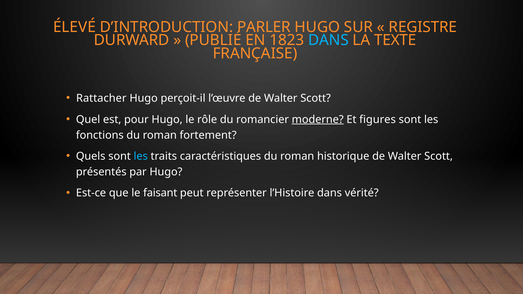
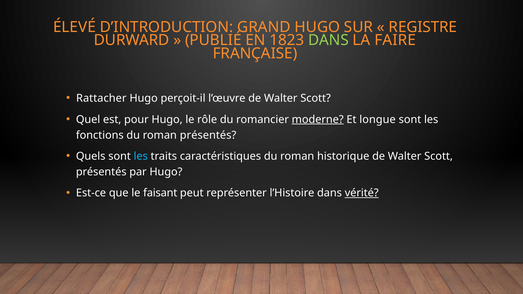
PARLER: PARLER -> GRAND
DANS at (329, 40) colour: light blue -> light green
TEXTE: TEXTE -> FAIRE
figures: figures -> longue
roman fortement: fortement -> présentés
vérité underline: none -> present
